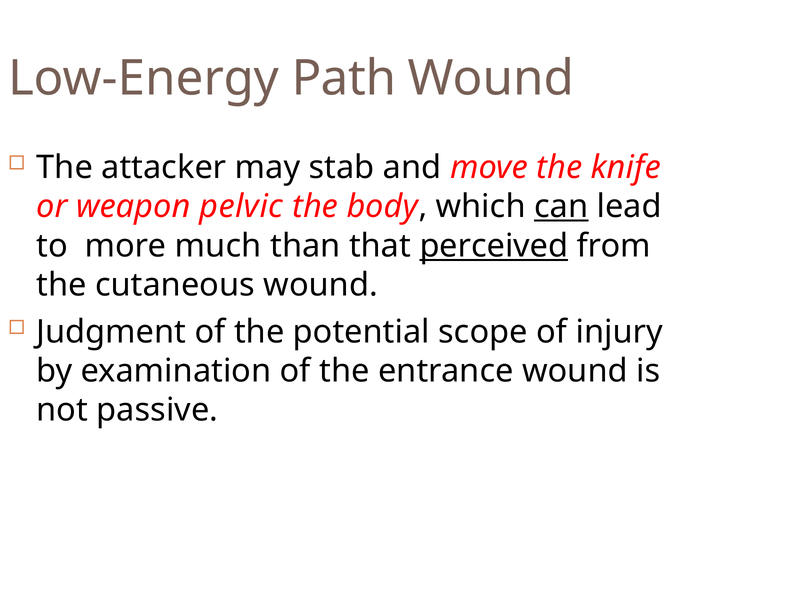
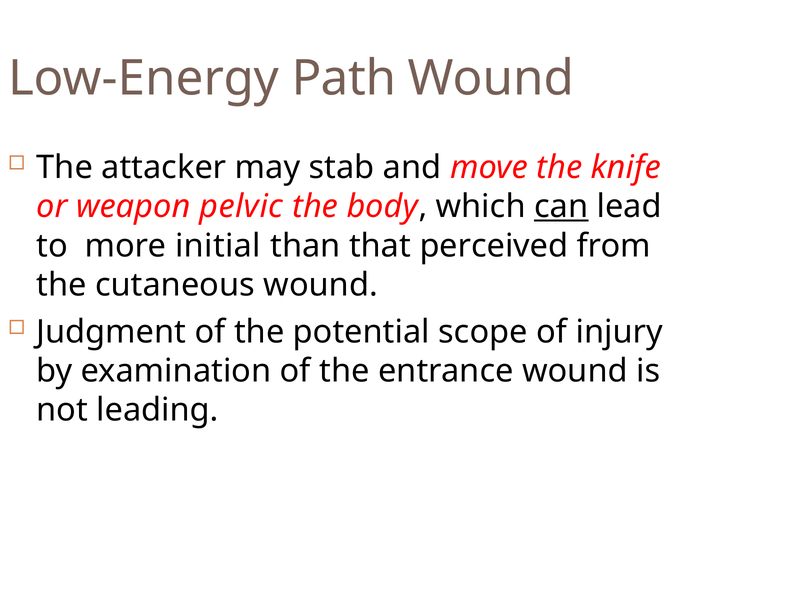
much: much -> initial
perceived underline: present -> none
passive: passive -> leading
